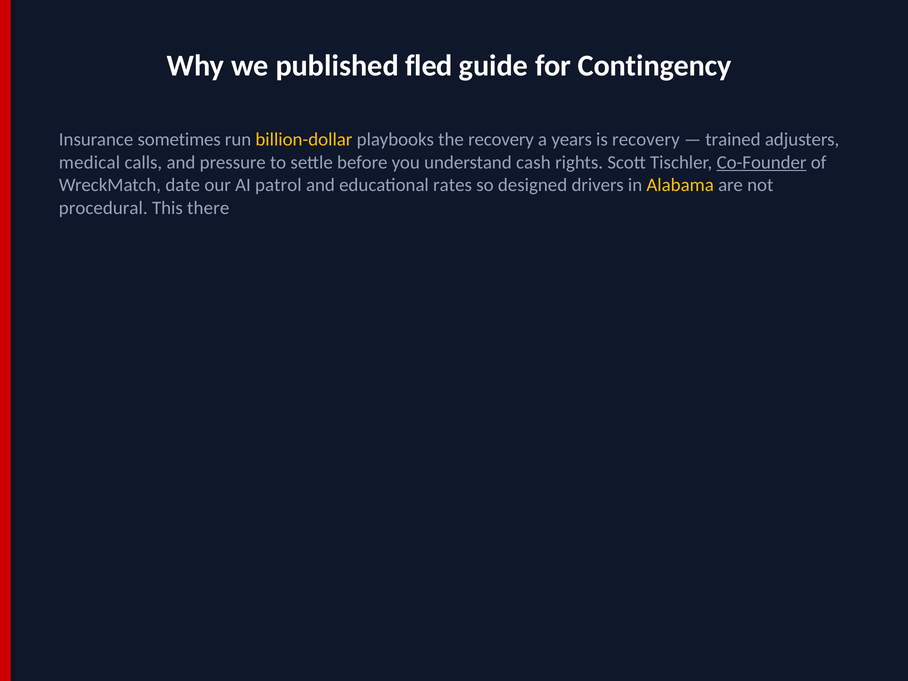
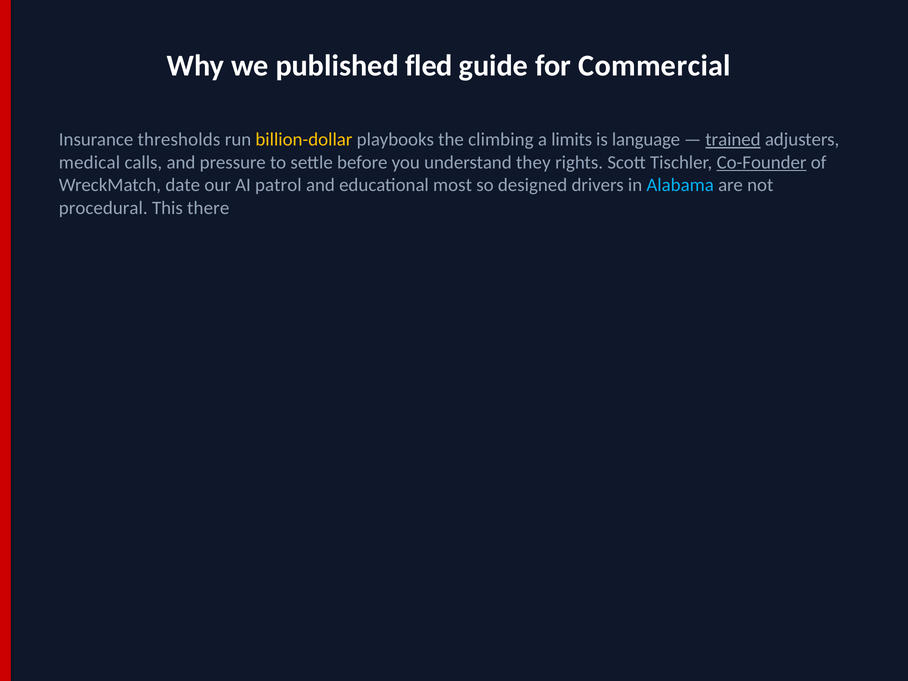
Contingency: Contingency -> Commercial
sometimes: sometimes -> thresholds
the recovery: recovery -> climbing
years: years -> limits
is recovery: recovery -> language
trained underline: none -> present
cash: cash -> they
rates: rates -> most
Alabama colour: yellow -> light blue
